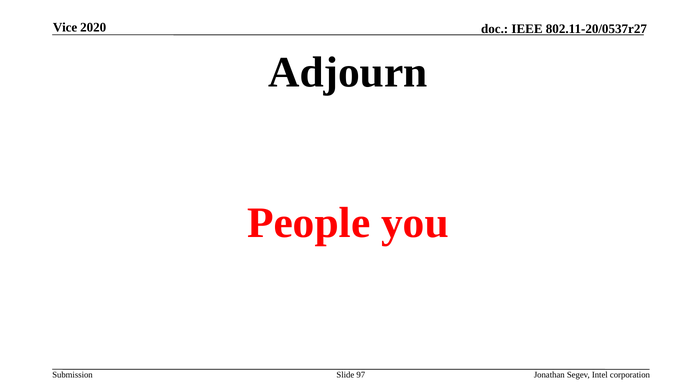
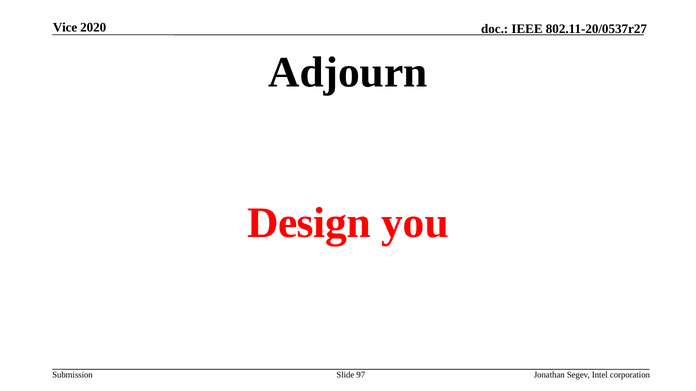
People: People -> Design
